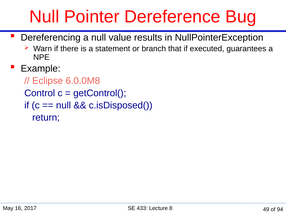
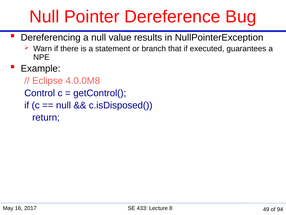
6.0.0M8: 6.0.0M8 -> 4.0.0M8
